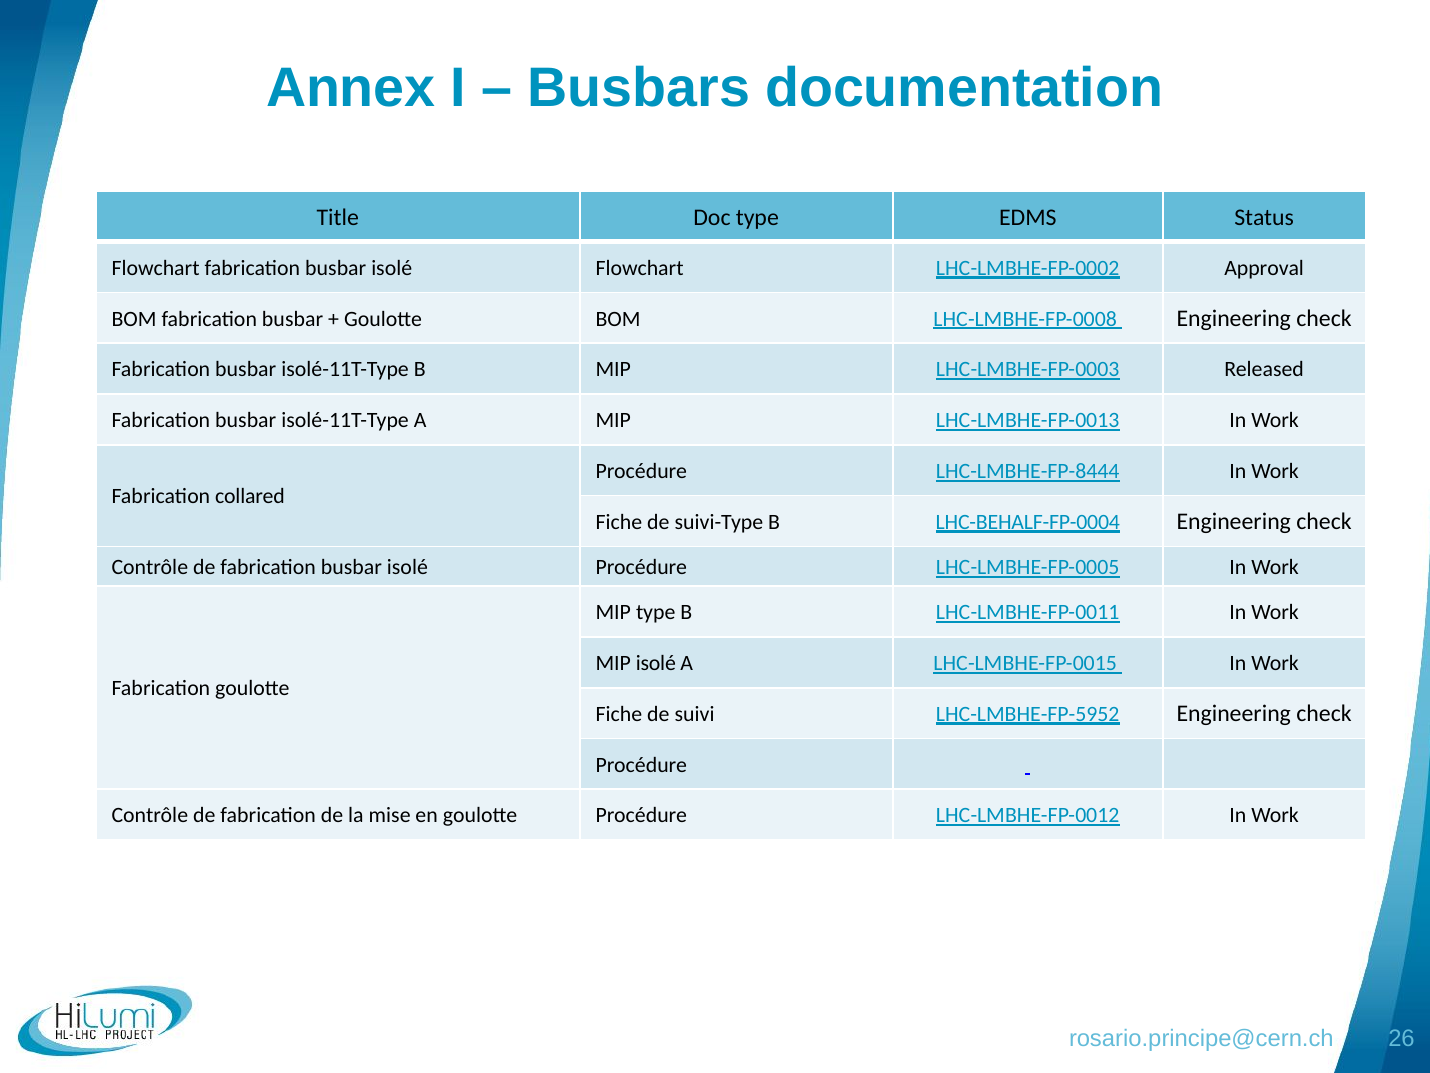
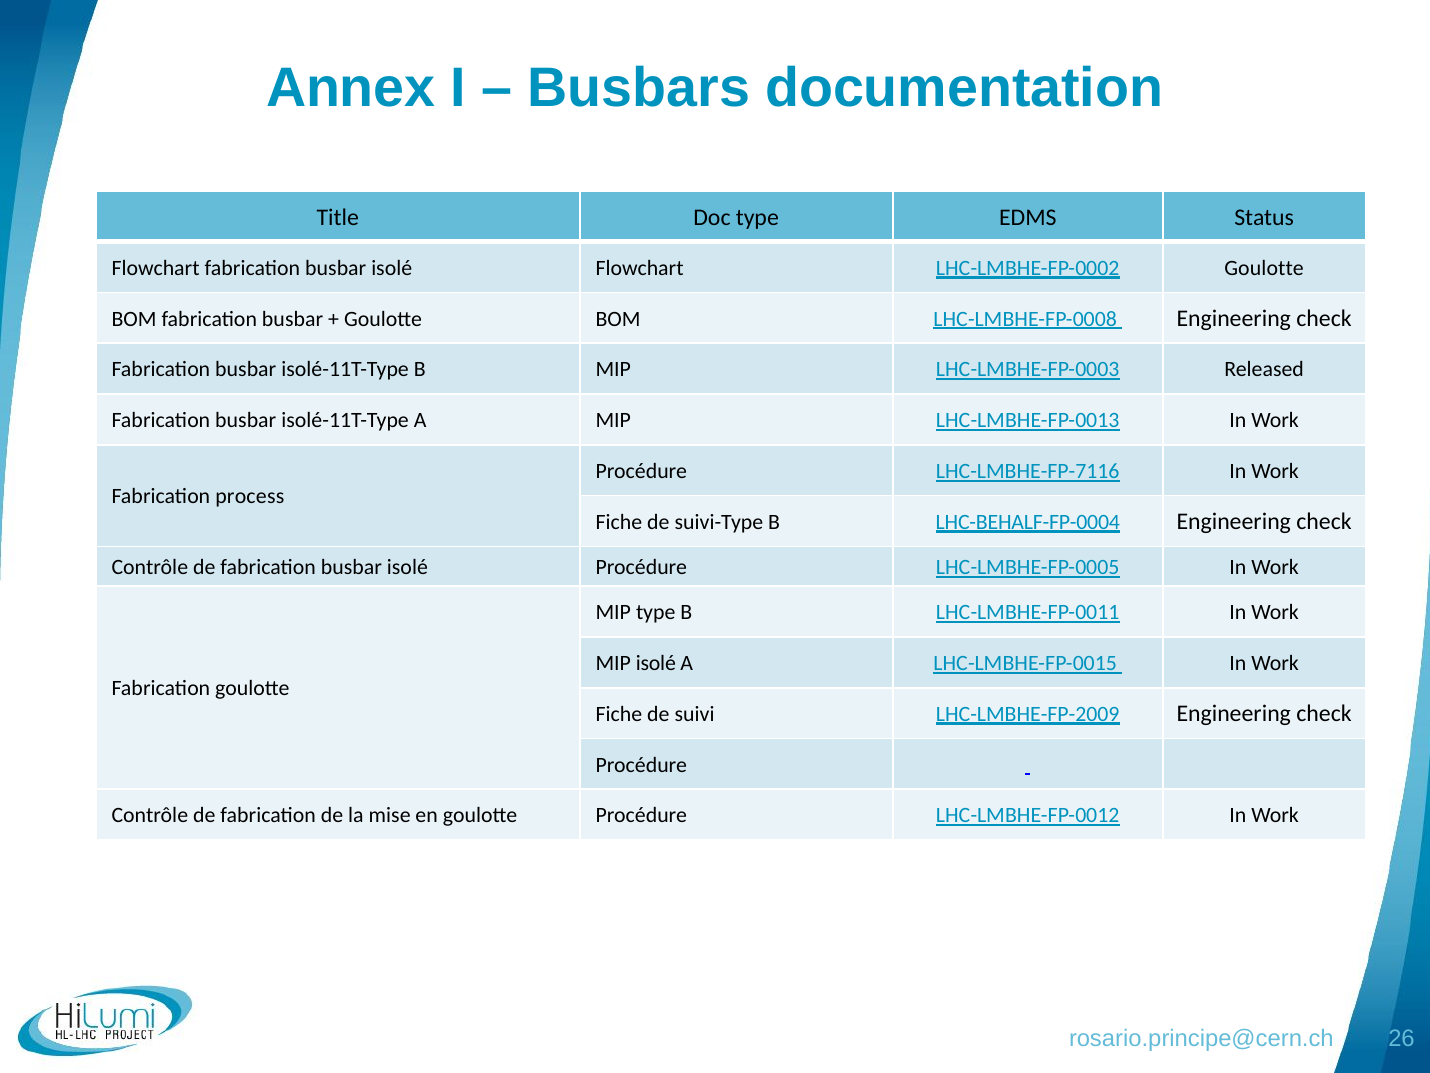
LHC-LMBHE-FP-0002 Approval: Approval -> Goulotte
LHC-LMBHE-FP-8444: LHC-LMBHE-FP-8444 -> LHC-LMBHE-FP-7116
collared: collared -> process
LHC-LMBHE-FP-5952: LHC-LMBHE-FP-5952 -> LHC-LMBHE-FP-2009
